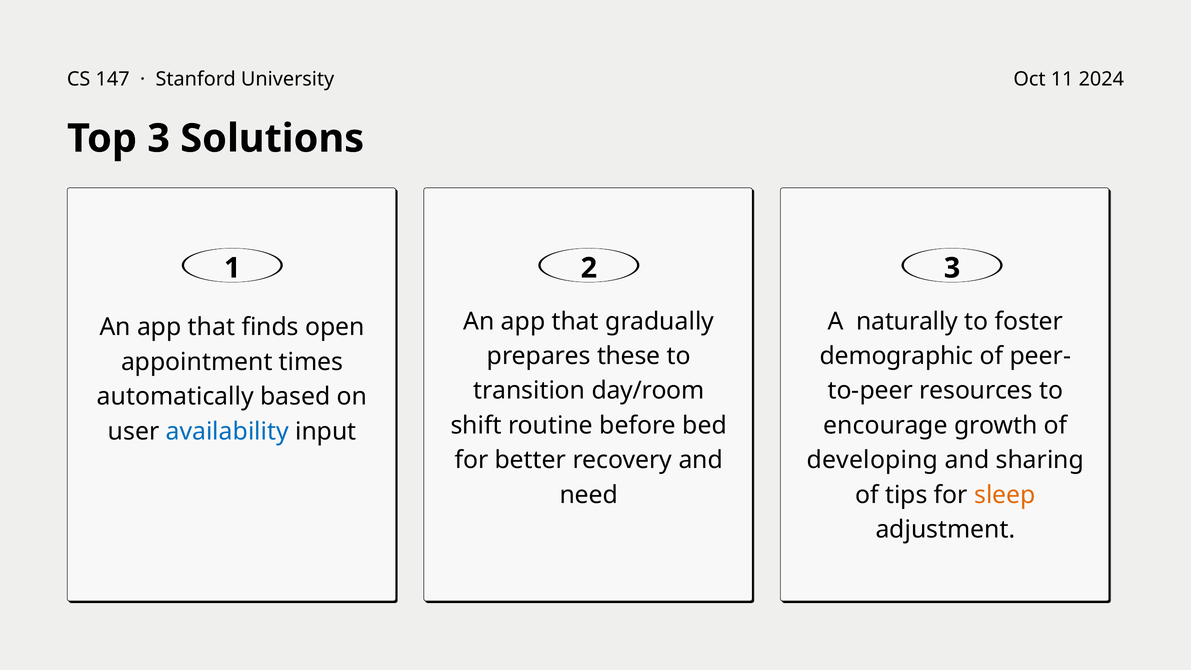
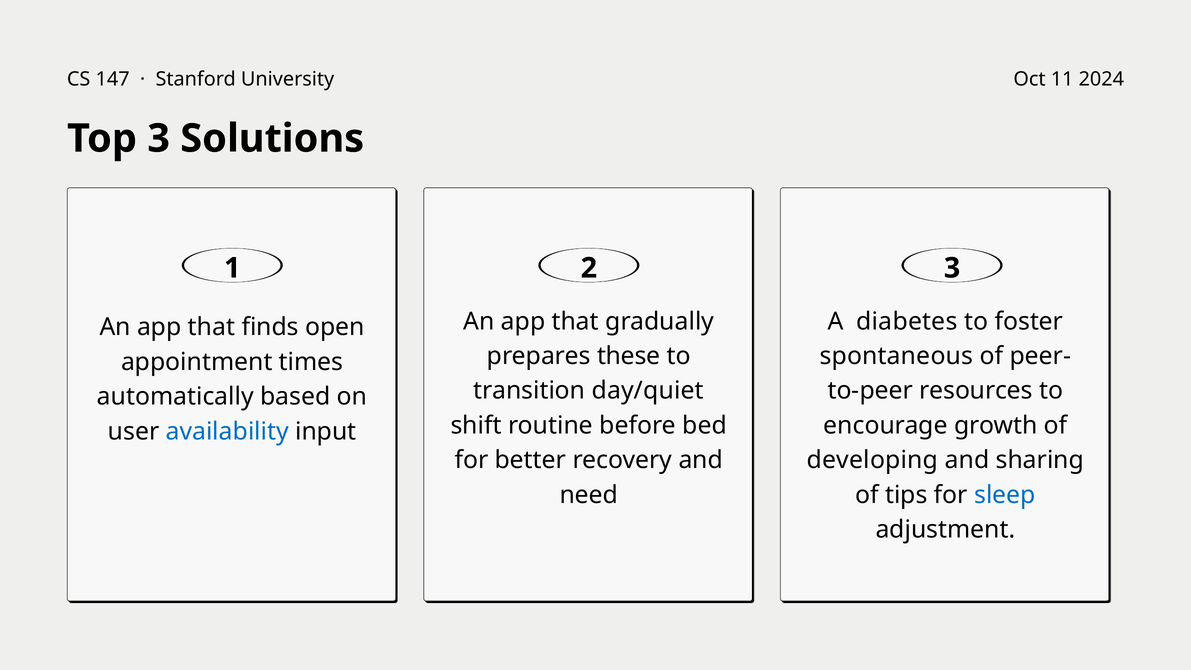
naturally: naturally -> diabetes
demographic: demographic -> spontaneous
day/room: day/room -> day/quiet
sleep colour: orange -> blue
